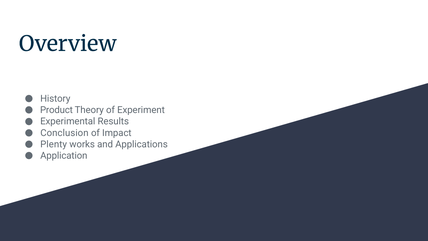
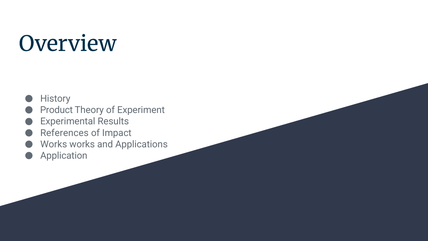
Conclusion: Conclusion -> References
Plenty at (54, 144): Plenty -> Works
